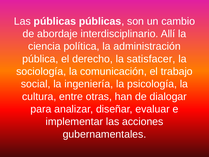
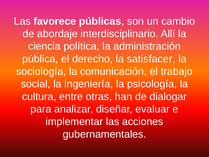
Las públicas: públicas -> favorece
